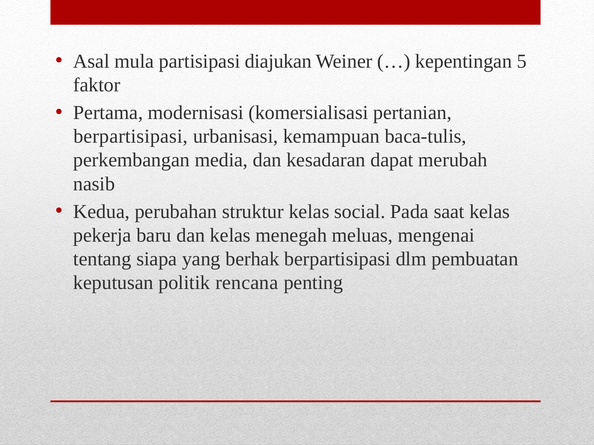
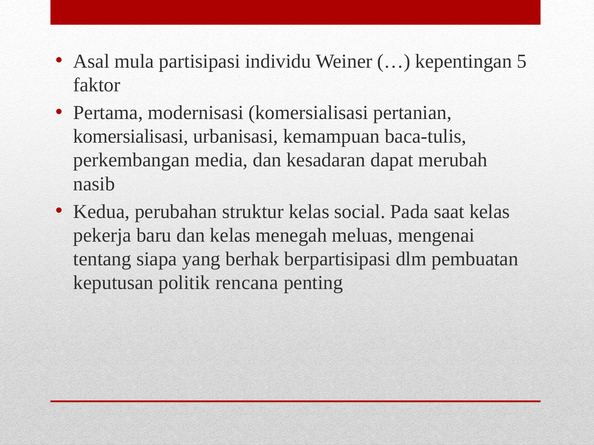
diajukan: diajukan -> individu
berpartisipasi at (131, 137): berpartisipasi -> komersialisasi
